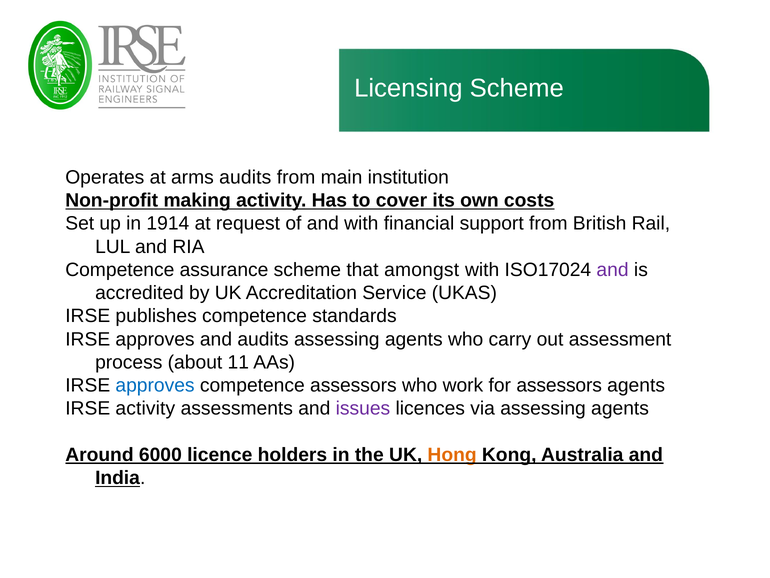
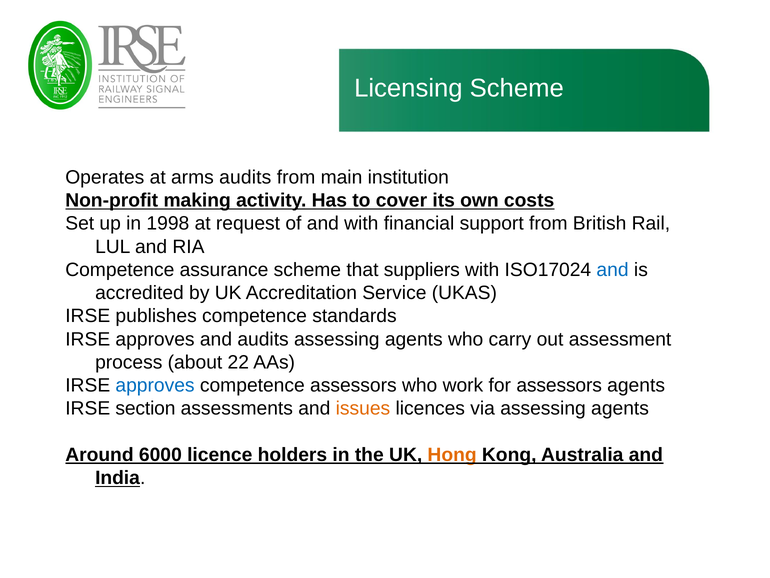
1914: 1914 -> 1998
amongst: amongst -> suppliers
and at (613, 270) colour: purple -> blue
11: 11 -> 22
IRSE activity: activity -> section
issues colour: purple -> orange
